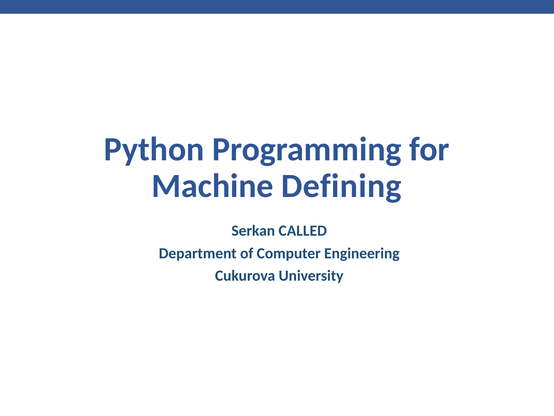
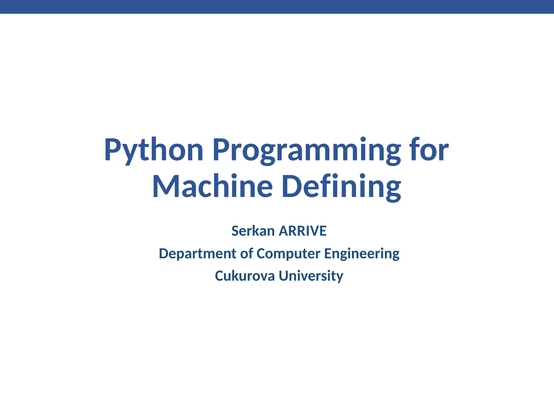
CALLED: CALLED -> ARRIVE
